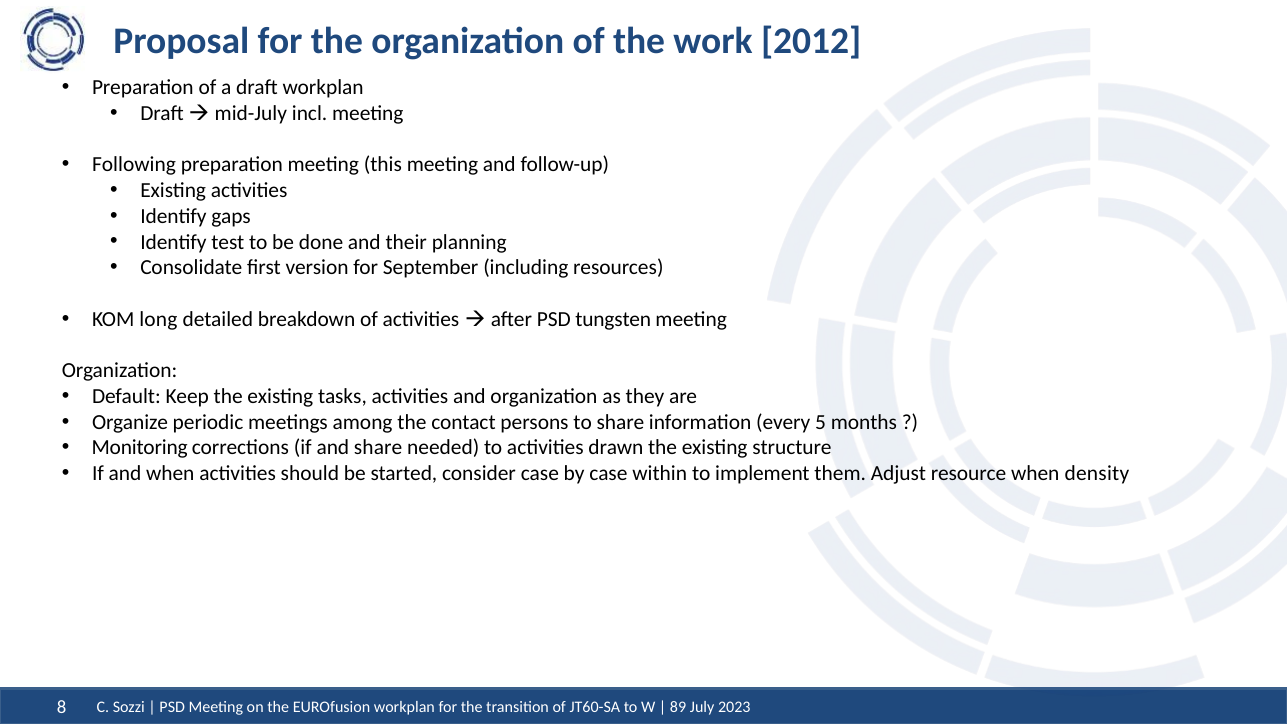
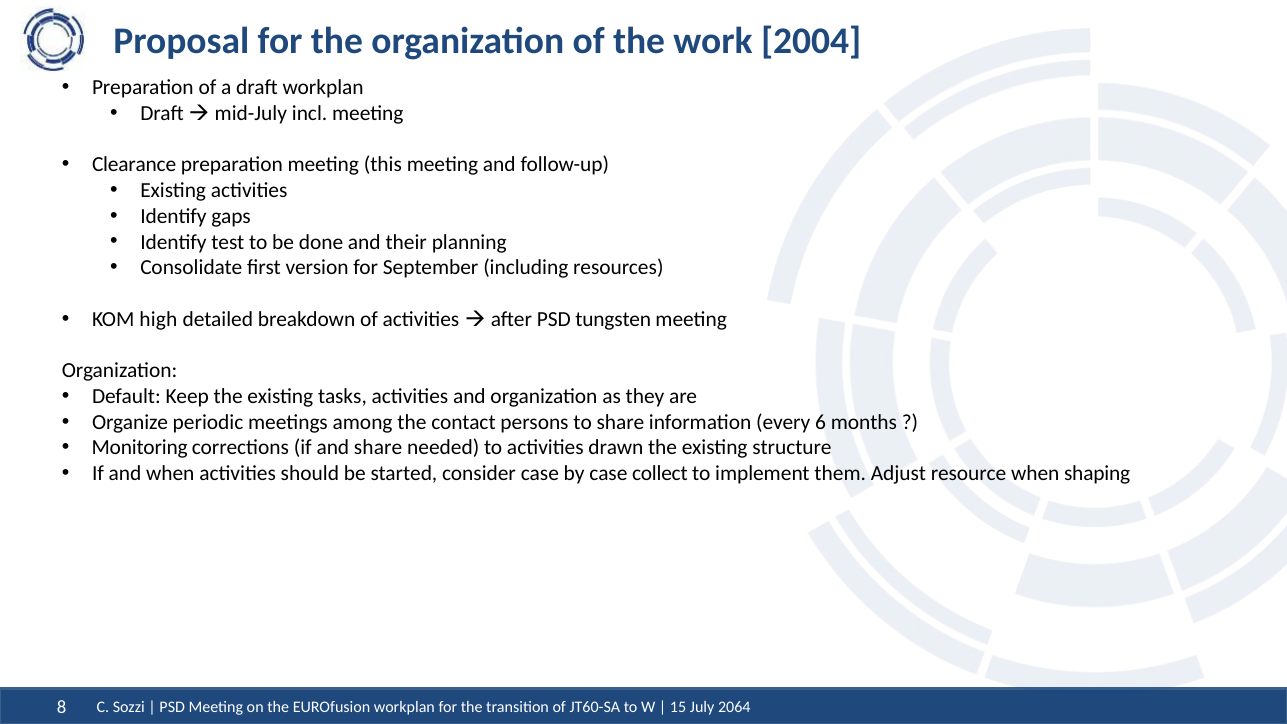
2012: 2012 -> 2004
Following: Following -> Clearance
long: long -> high
5: 5 -> 6
within: within -> collect
density: density -> shaping
89: 89 -> 15
2023: 2023 -> 2064
